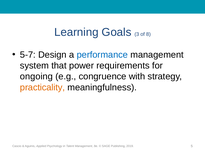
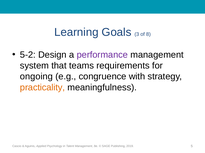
5-7: 5-7 -> 5-2
performance colour: blue -> purple
power: power -> teams
